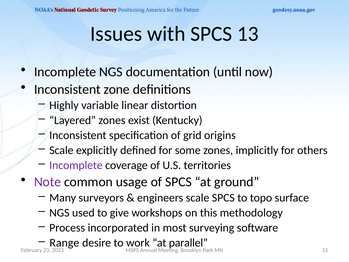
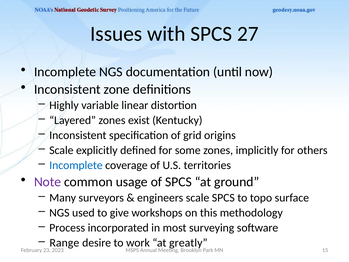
13: 13 -> 27
Incomplete at (76, 165) colour: purple -> blue
parallel: parallel -> greatly
